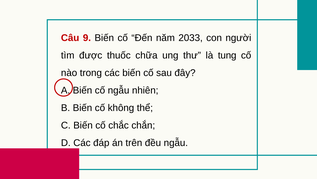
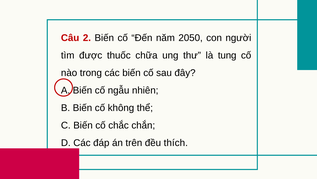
9: 9 -> 2
2033: 2033 -> 2050
đều ngẫu: ngẫu -> thích
